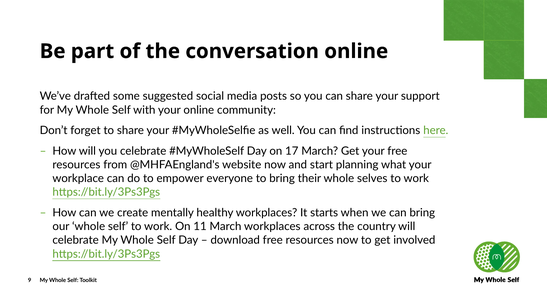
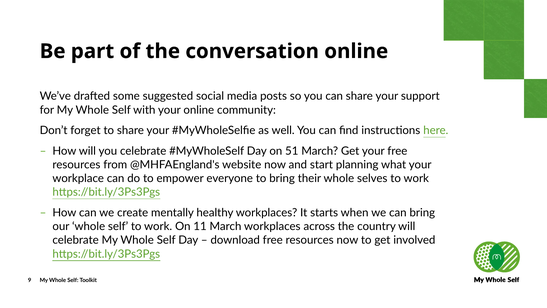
17: 17 -> 51
